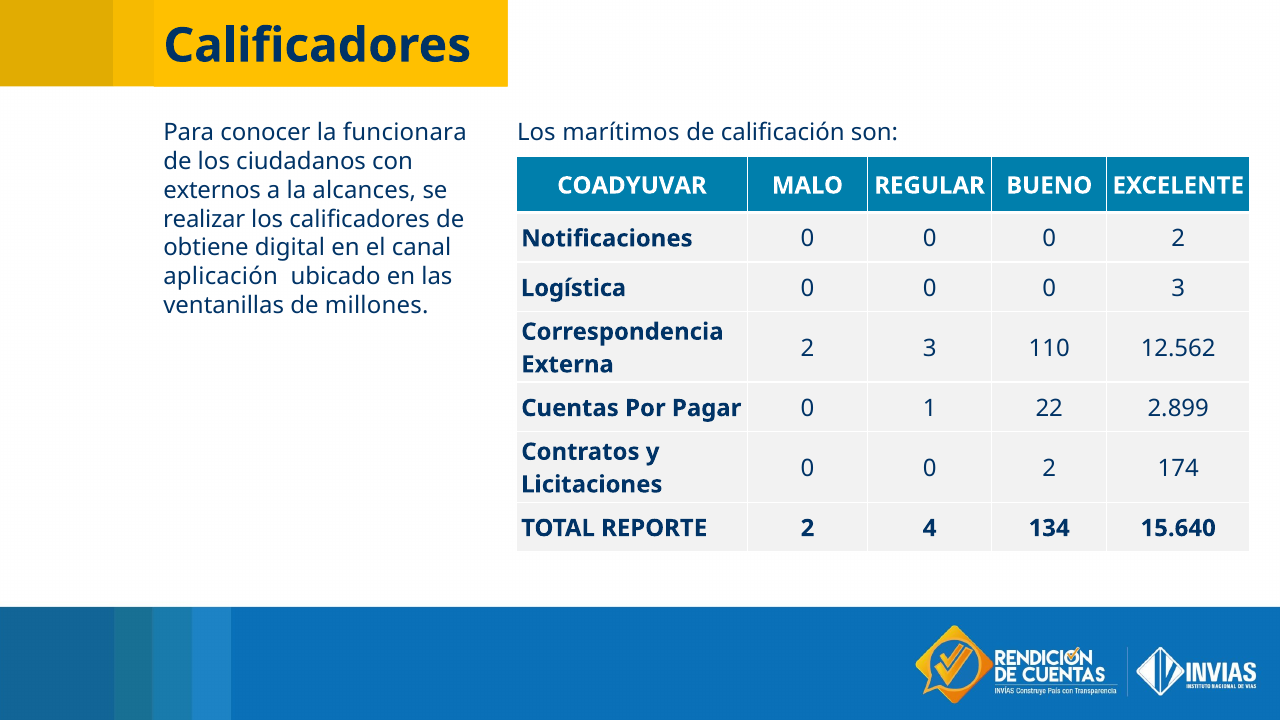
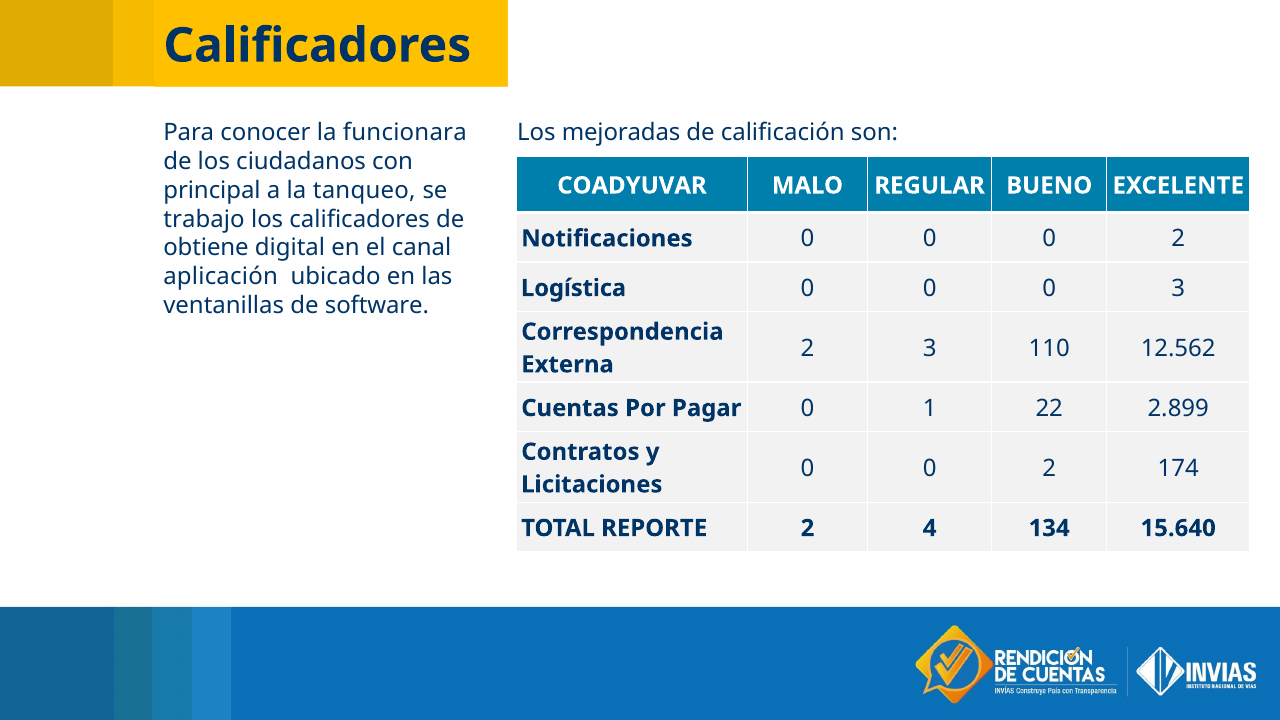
marítimos: marítimos -> mejoradas
externos: externos -> principal
alcances: alcances -> tanqueo
realizar: realizar -> trabajo
millones: millones -> software
